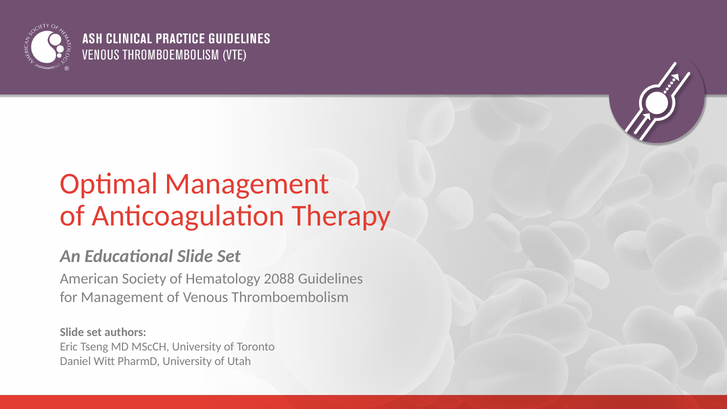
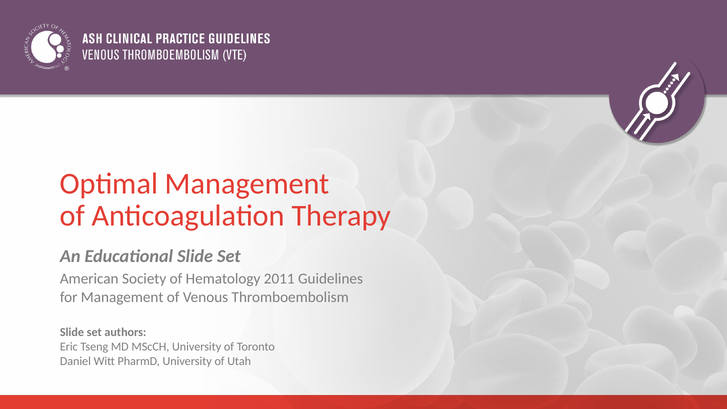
2088: 2088 -> 2011
